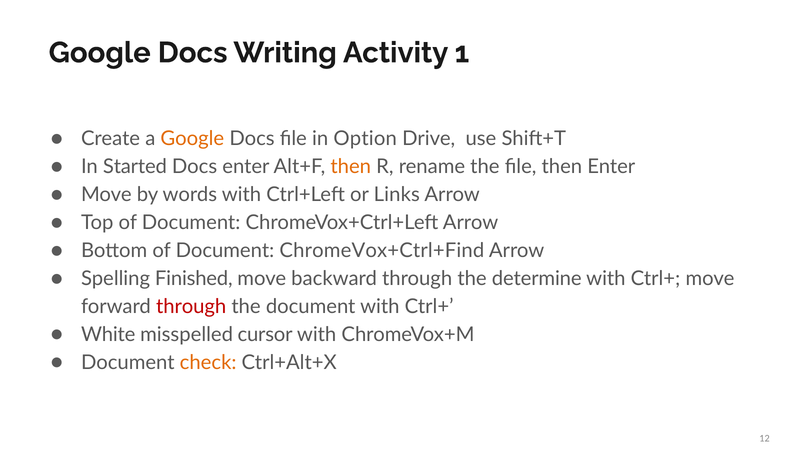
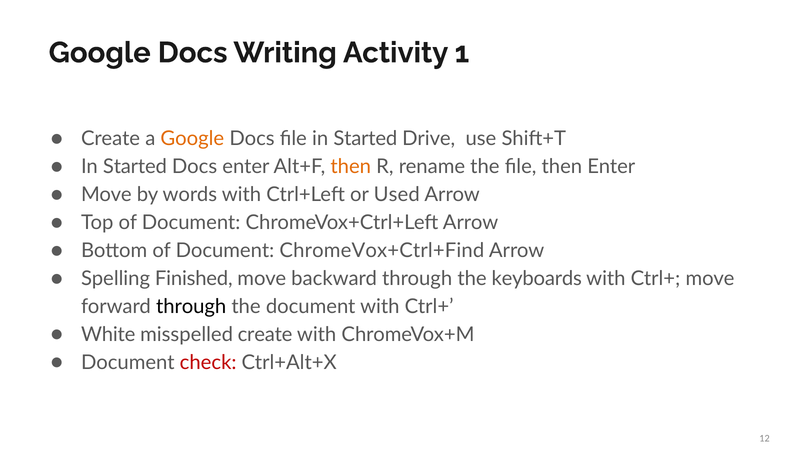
file in Option: Option -> Started
Links: Links -> Used
determine: determine -> keyboards
through at (191, 307) colour: red -> black
misspelled cursor: cursor -> create
check colour: orange -> red
